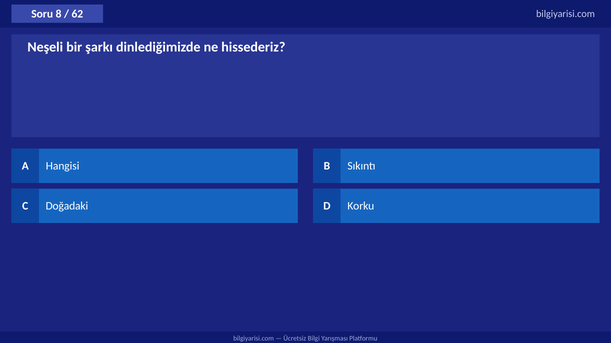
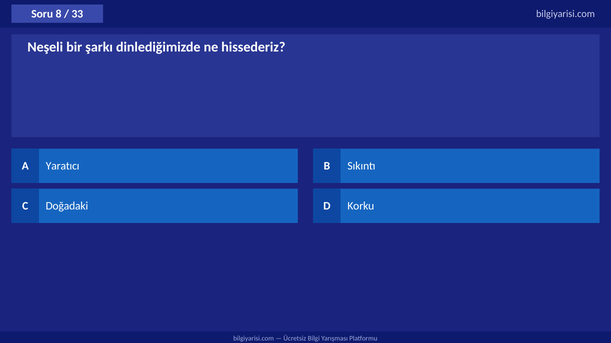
62: 62 -> 33
Hangisi: Hangisi -> Yaratıcı
